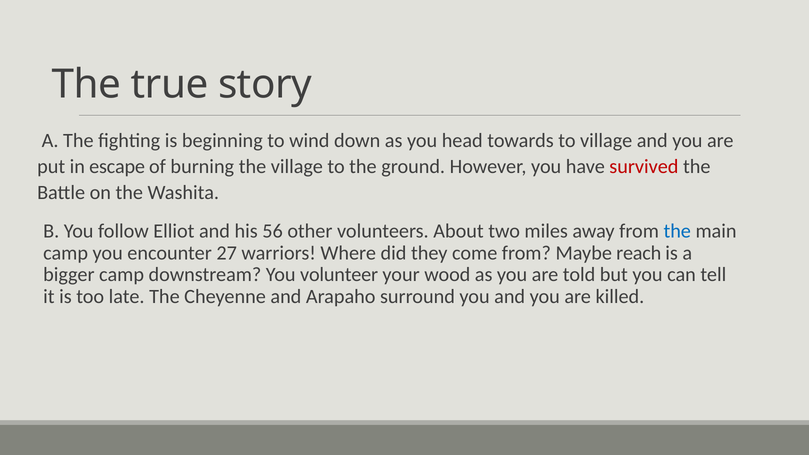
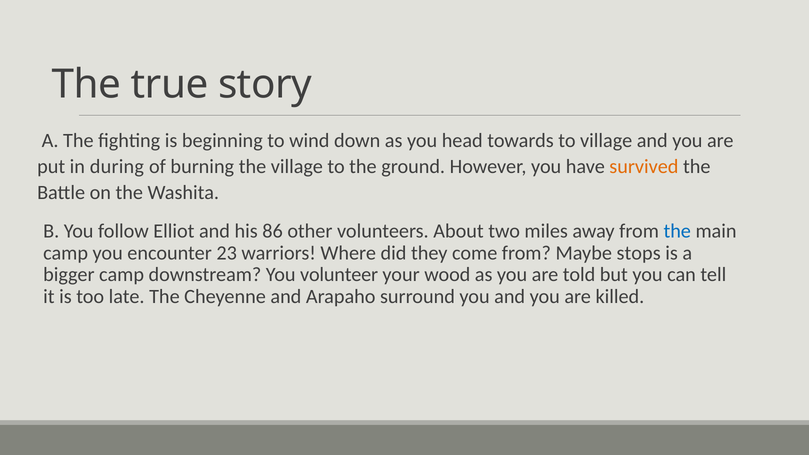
escape: escape -> during
survived colour: red -> orange
56: 56 -> 86
27: 27 -> 23
reach: reach -> stops
